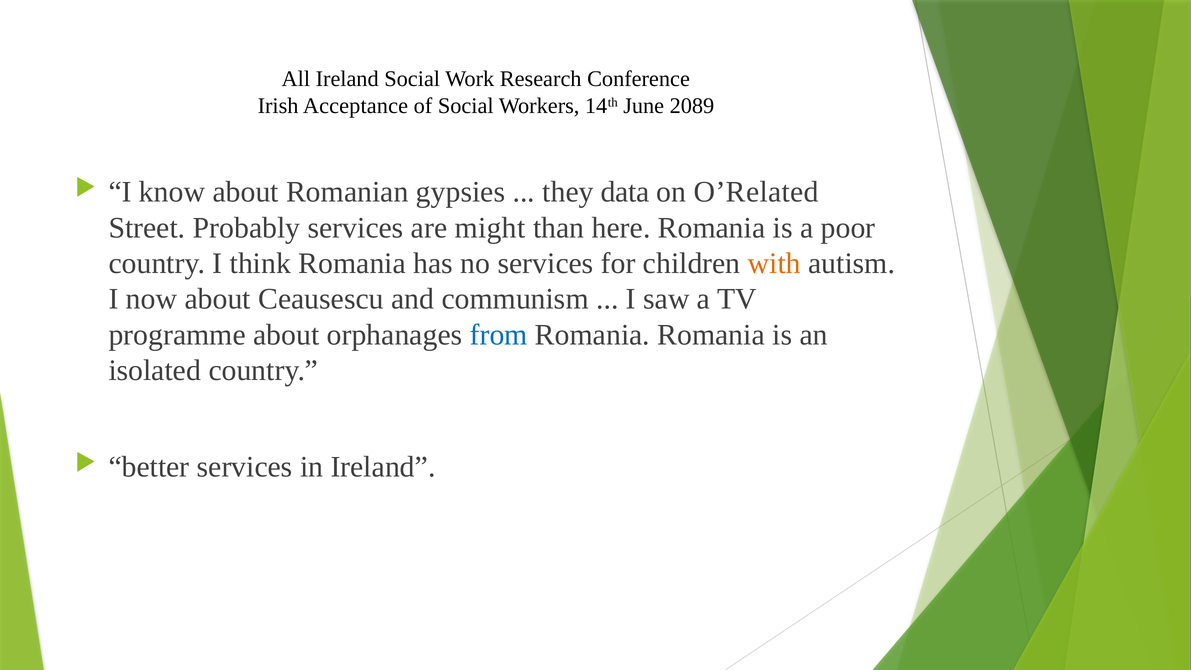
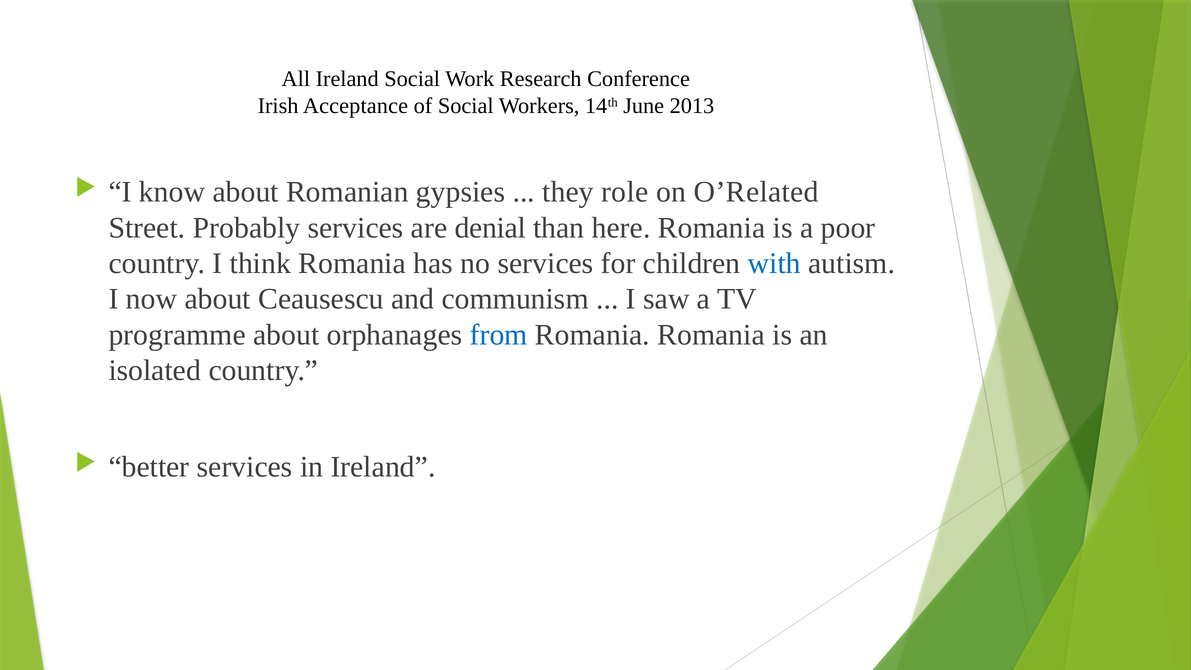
2089: 2089 -> 2013
data: data -> role
might: might -> denial
with colour: orange -> blue
